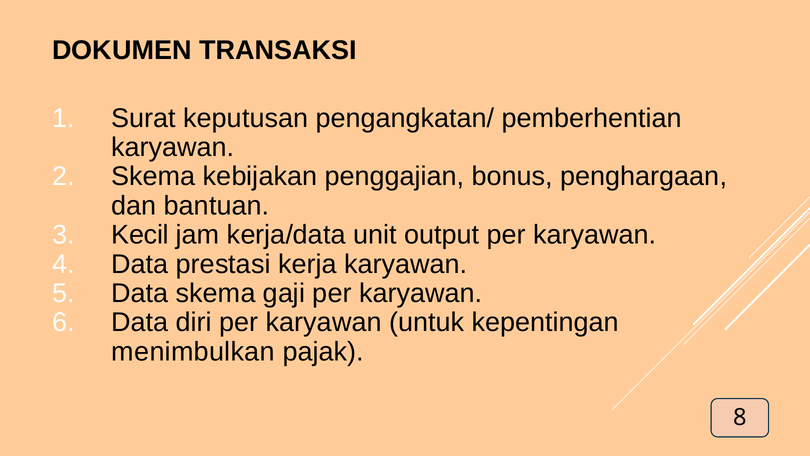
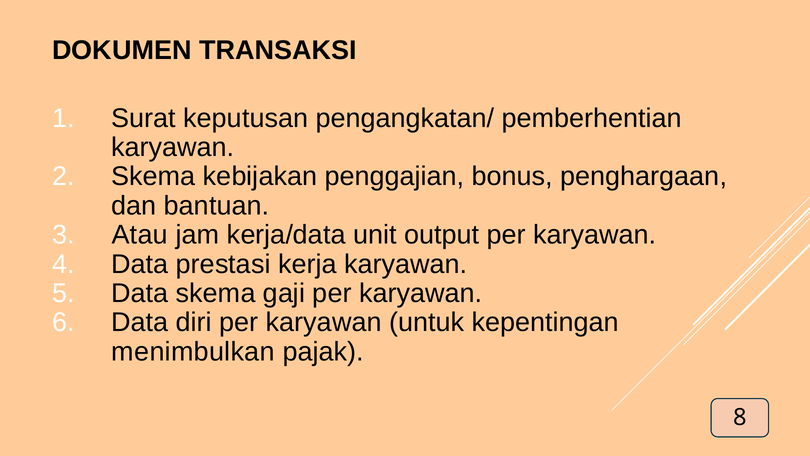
Kecil: Kecil -> Atau
